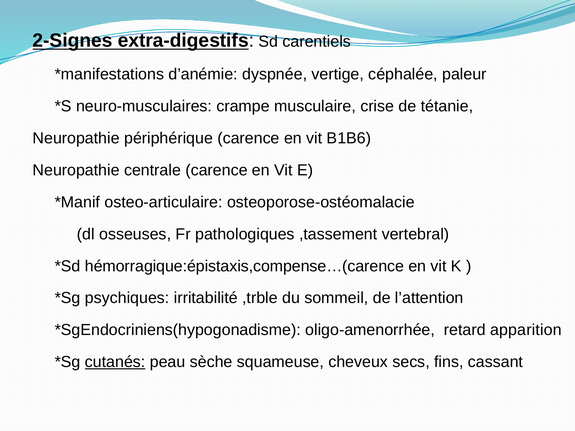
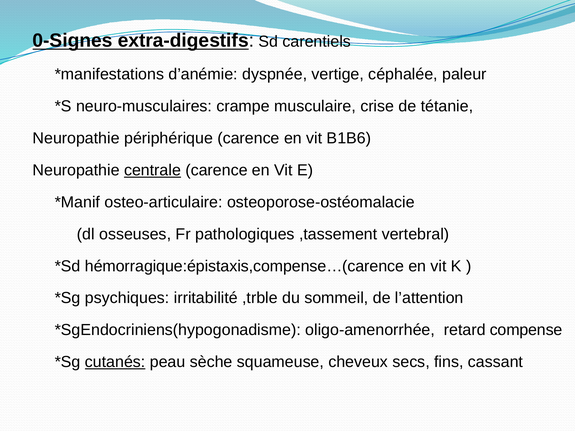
2-Signes: 2-Signes -> 0-Signes
centrale underline: none -> present
apparition: apparition -> compense
